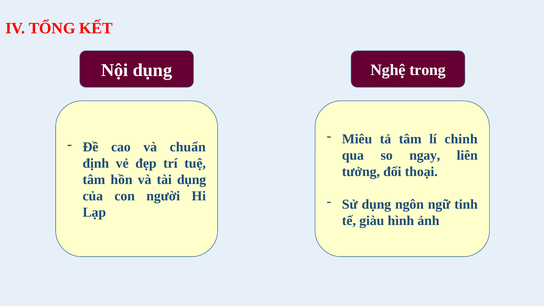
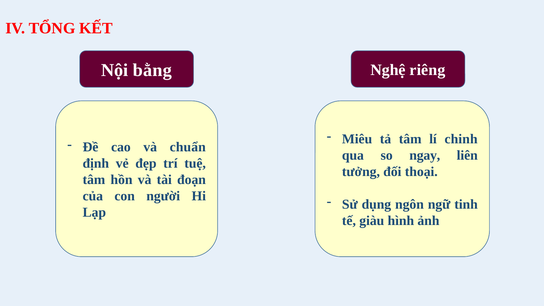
Nội dụng: dụng -> bằng
trong: trong -> riêng
tài dụng: dụng -> đoạn
